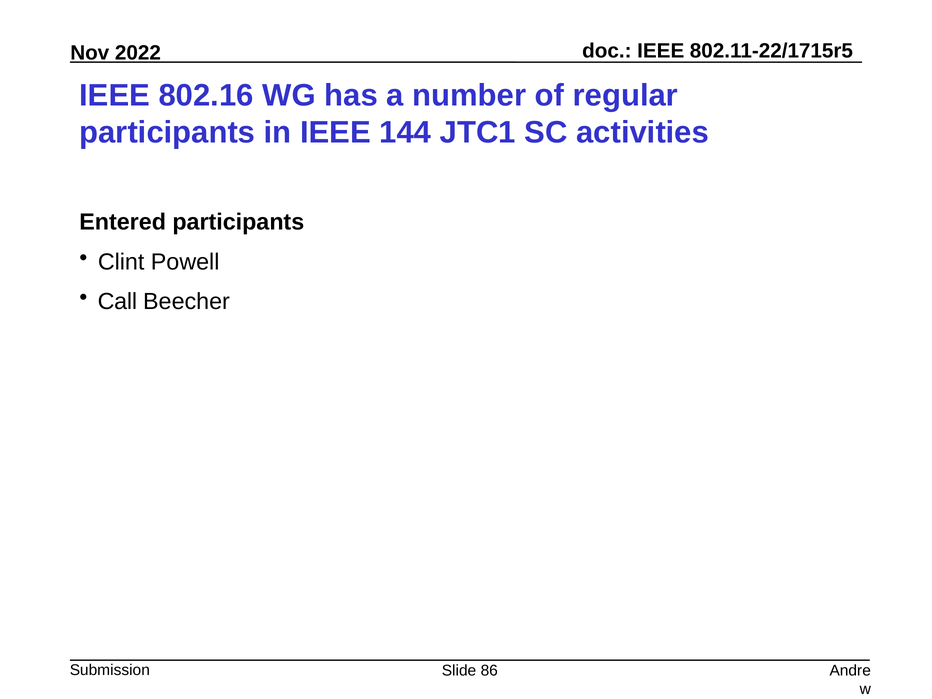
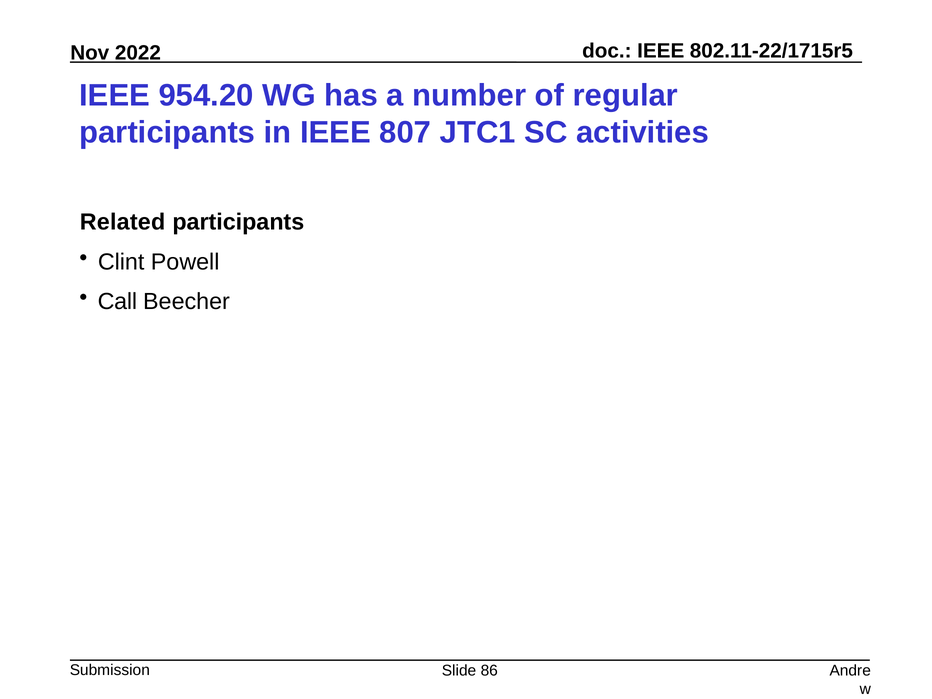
802.16: 802.16 -> 954.20
144: 144 -> 807
Entered: Entered -> Related
